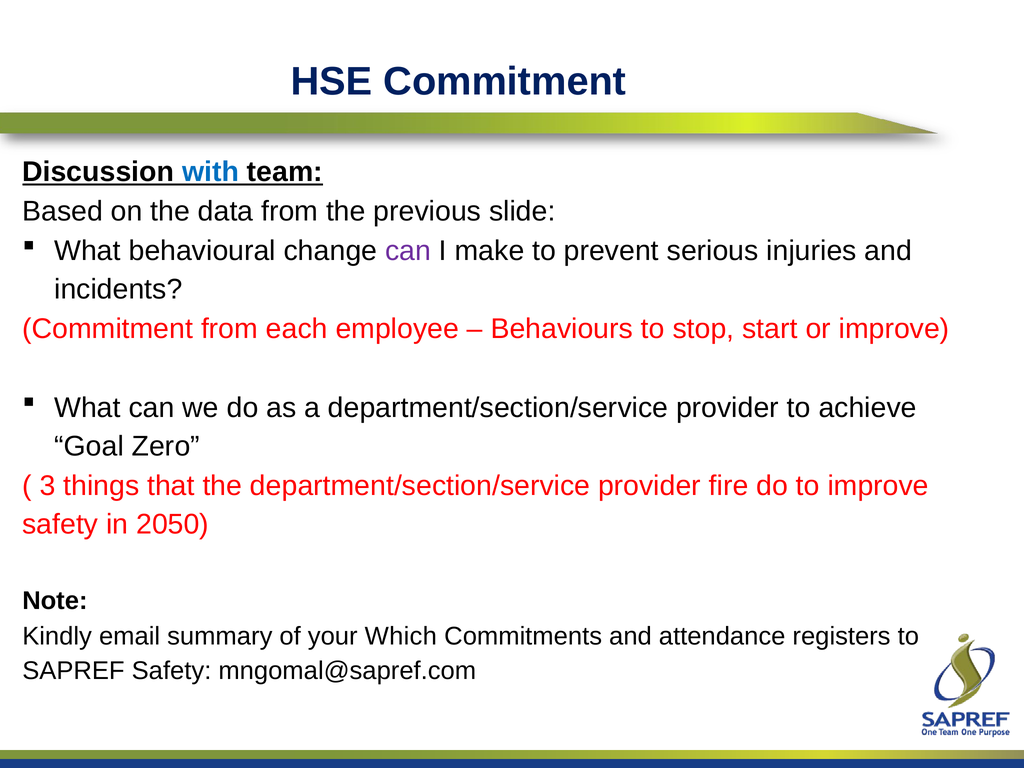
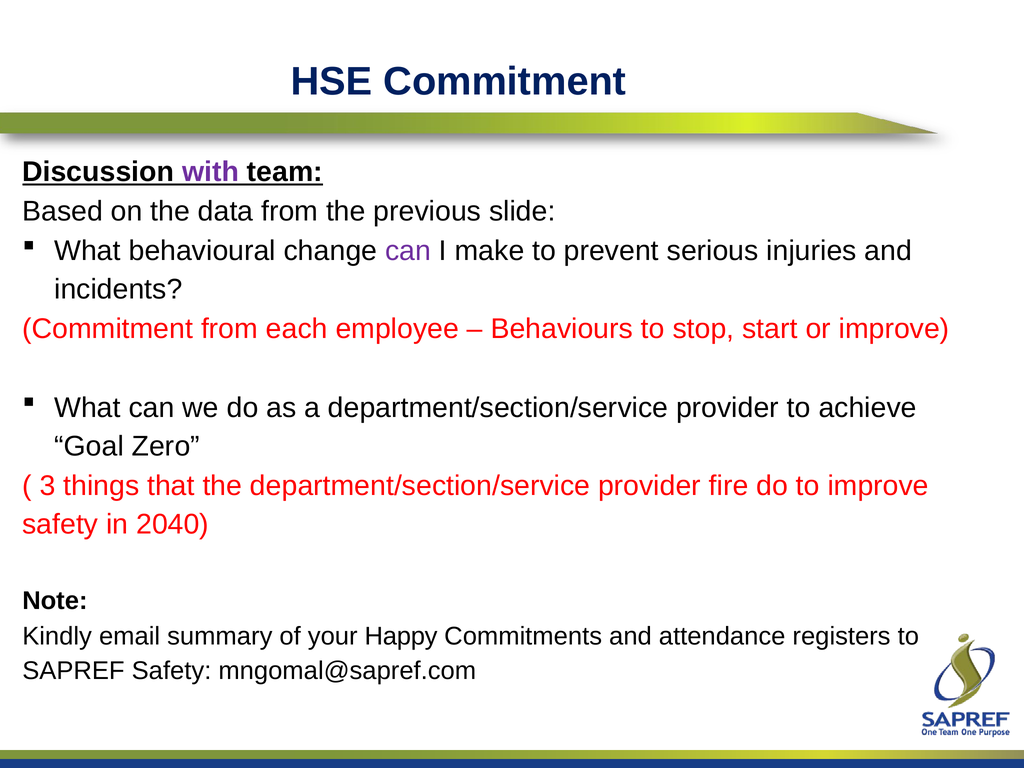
with colour: blue -> purple
2050: 2050 -> 2040
Which: Which -> Happy
